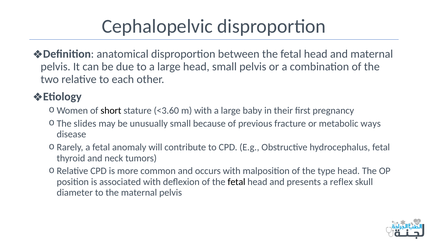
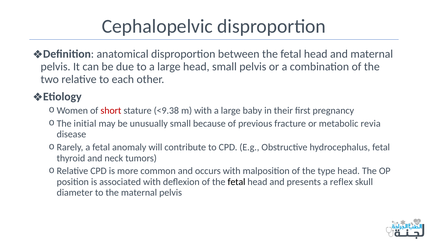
short colour: black -> red
<3.60: <3.60 -> <9.38
slides: slides -> initial
ways: ways -> revia
